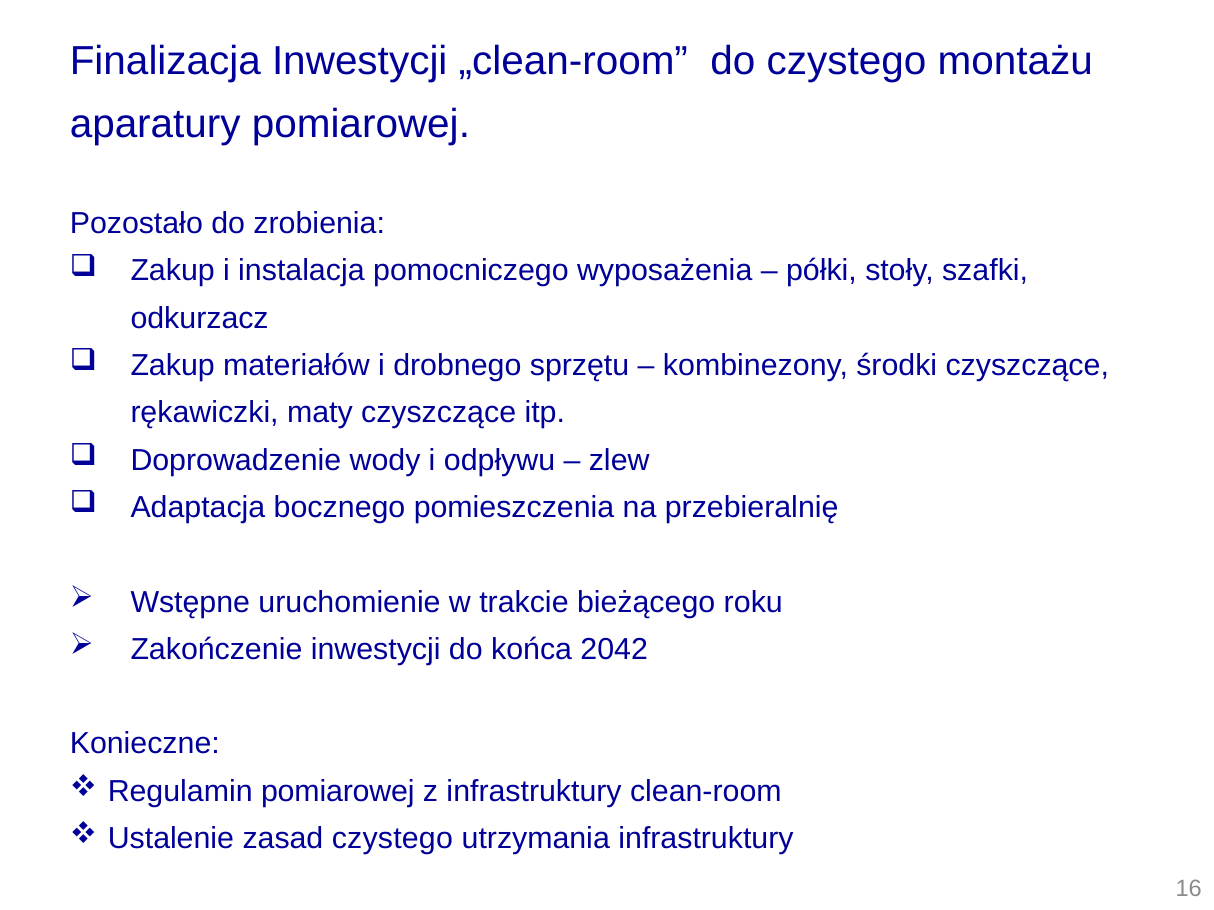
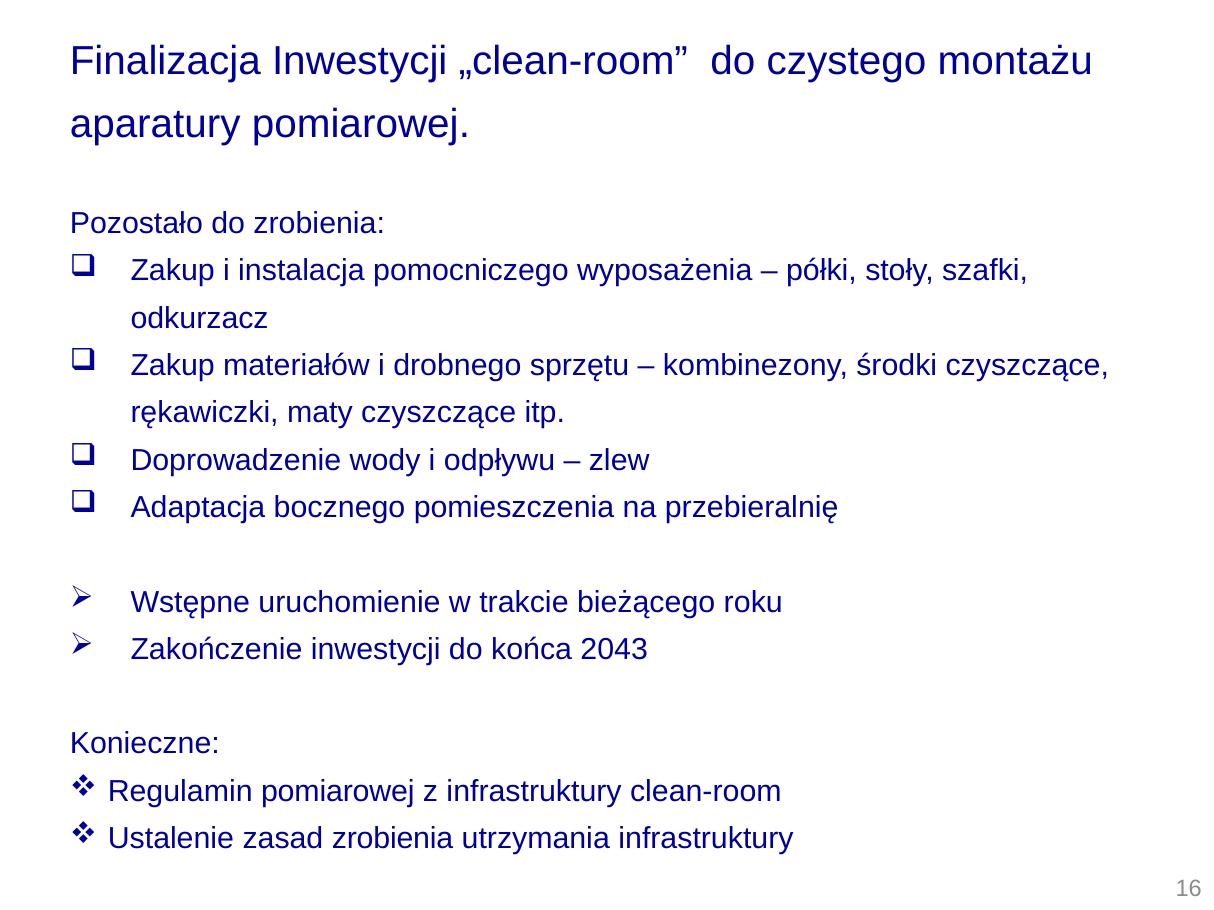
2042: 2042 -> 2043
zasad czystego: czystego -> zrobienia
